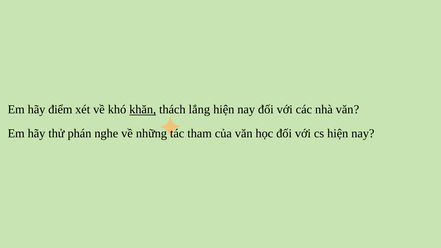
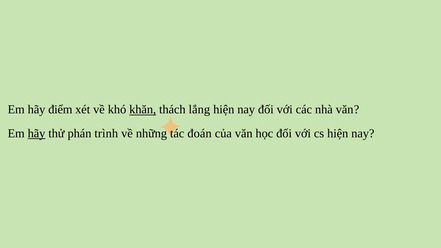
hãy at (37, 134) underline: none -> present
nghe: nghe -> trình
tham: tham -> đoán
